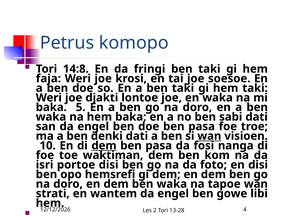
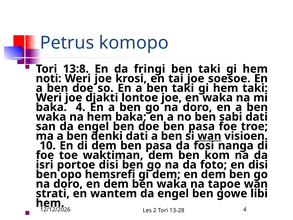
14:8: 14:8 -> 13:8
faja: faja -> noti
baka 5: 5 -> 4
dem at (104, 145) underline: present -> none
